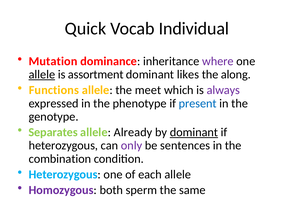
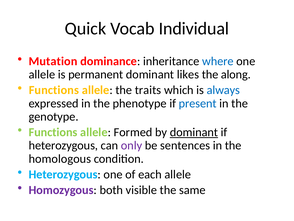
where colour: purple -> blue
allele at (42, 74) underline: present -> none
assortment: assortment -> permanent
meet: meet -> traits
always colour: purple -> blue
Separates at (53, 132): Separates -> Functions
Already: Already -> Formed
combination: combination -> homologous
sperm: sperm -> visible
